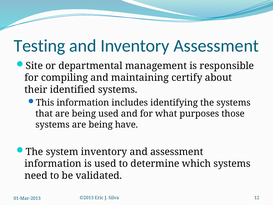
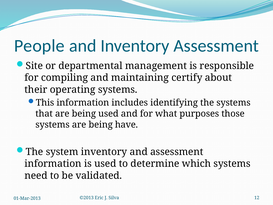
Testing: Testing -> People
identified: identified -> operating
